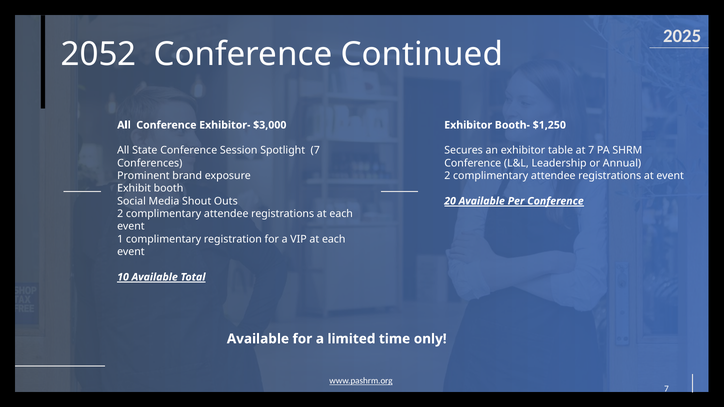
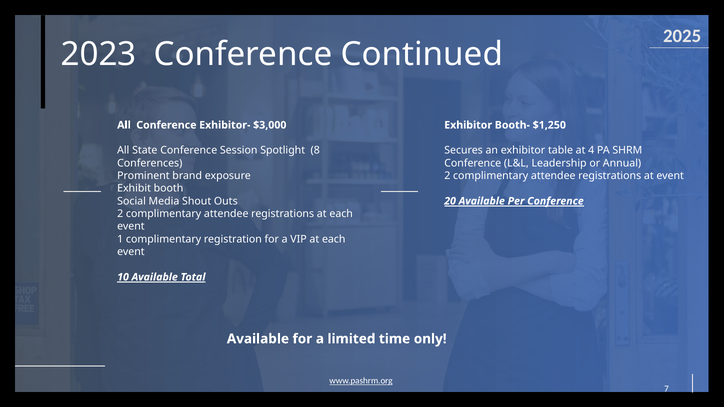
2052: 2052 -> 2023
Spotlight 7: 7 -> 8
at 7: 7 -> 4
